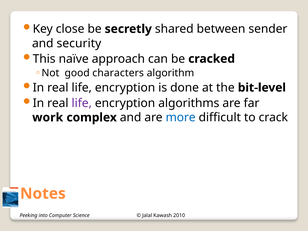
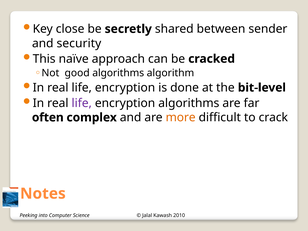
good characters: characters -> algorithms
work: work -> often
more colour: blue -> orange
